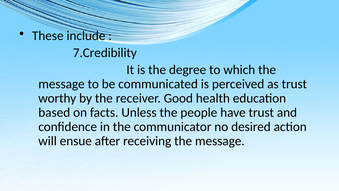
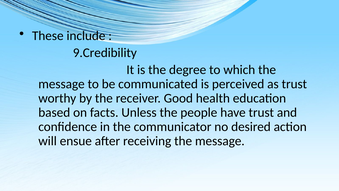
7.Credibility: 7.Credibility -> 9.Credibility
